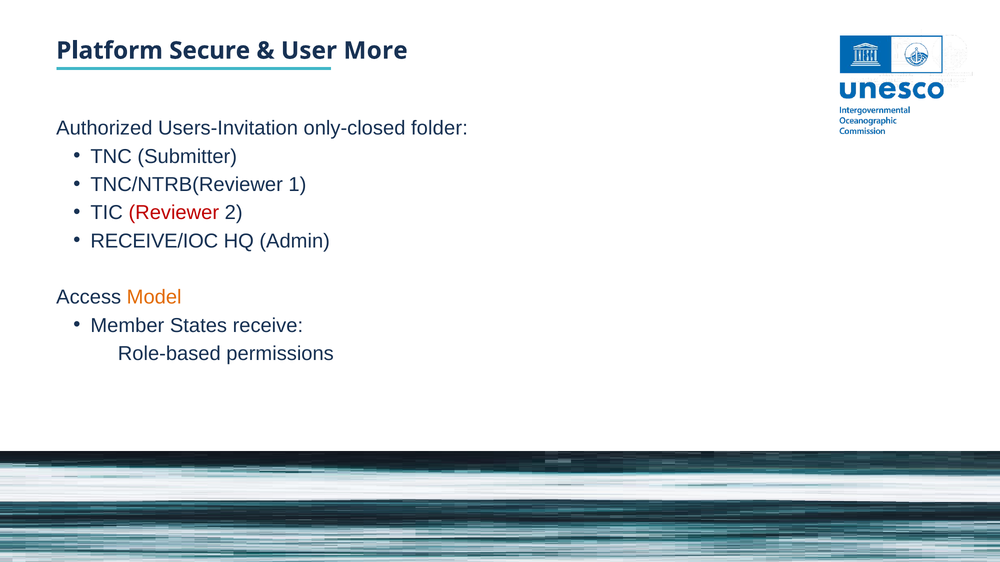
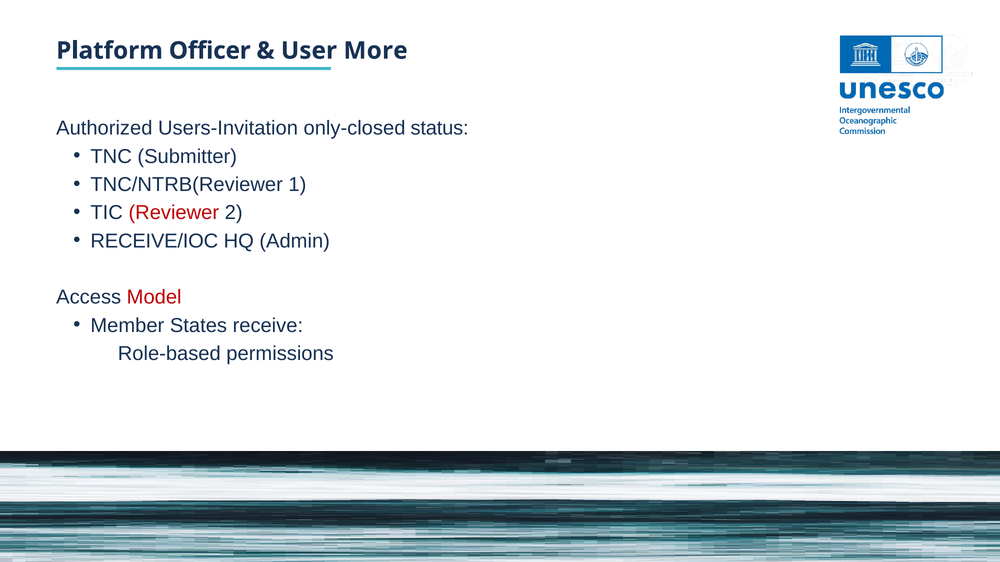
Secure: Secure -> Officer
folder: folder -> status
Model colour: orange -> red
